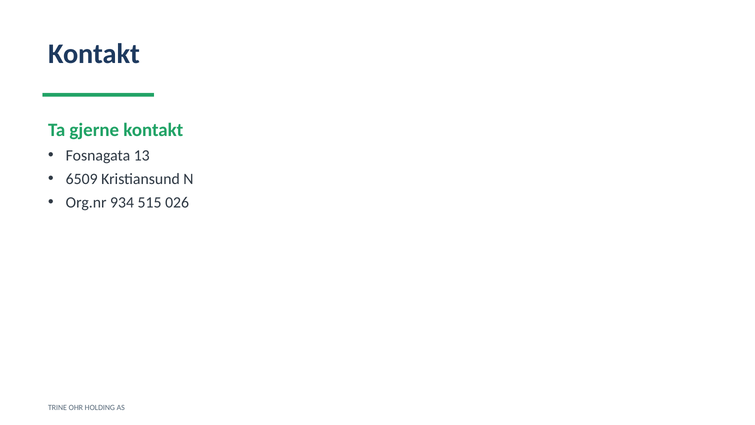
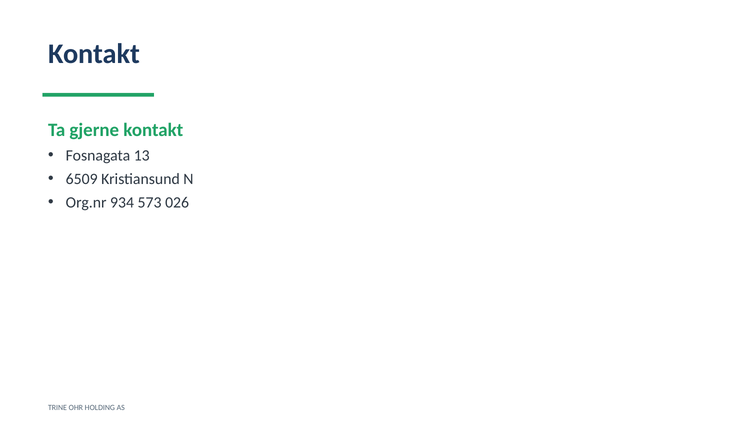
515: 515 -> 573
